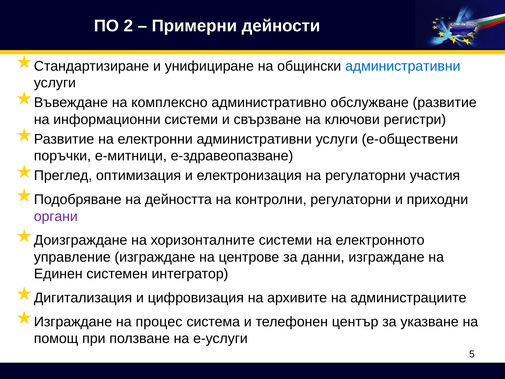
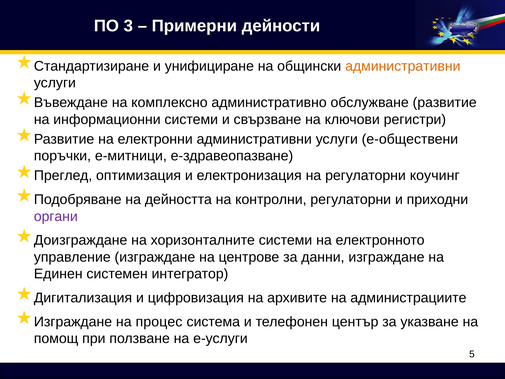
2: 2 -> 3
административни at (403, 66) colour: blue -> orange
участия: участия -> коучинг
